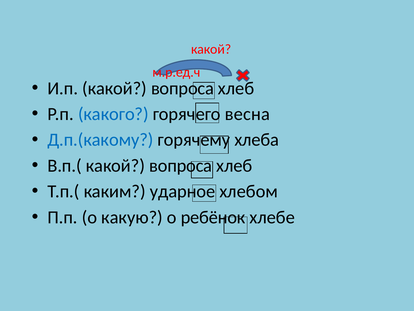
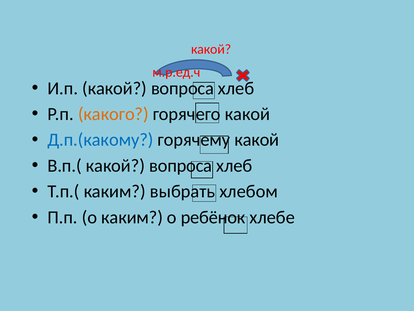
какого colour: blue -> orange
горячего весна: весна -> какой
горячему хлеба: хлеба -> какой
ударное: ударное -> выбрать
о какую: какую -> каким
